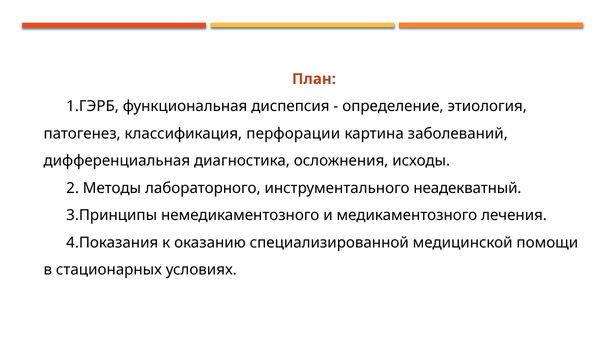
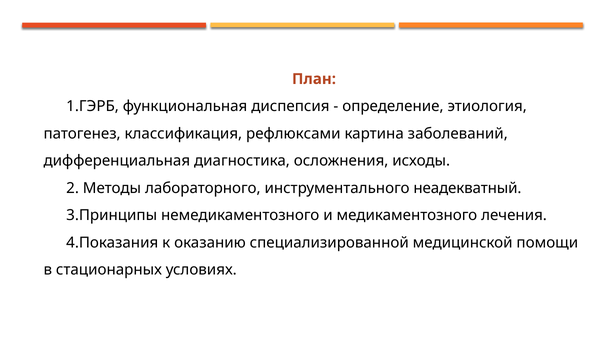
перфорации: перфорации -> рефлюксами
